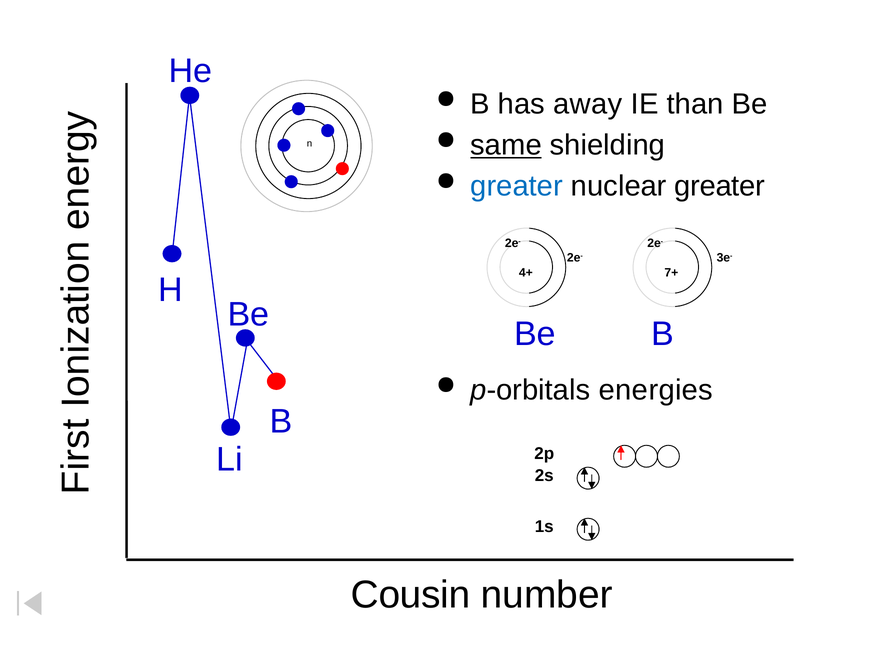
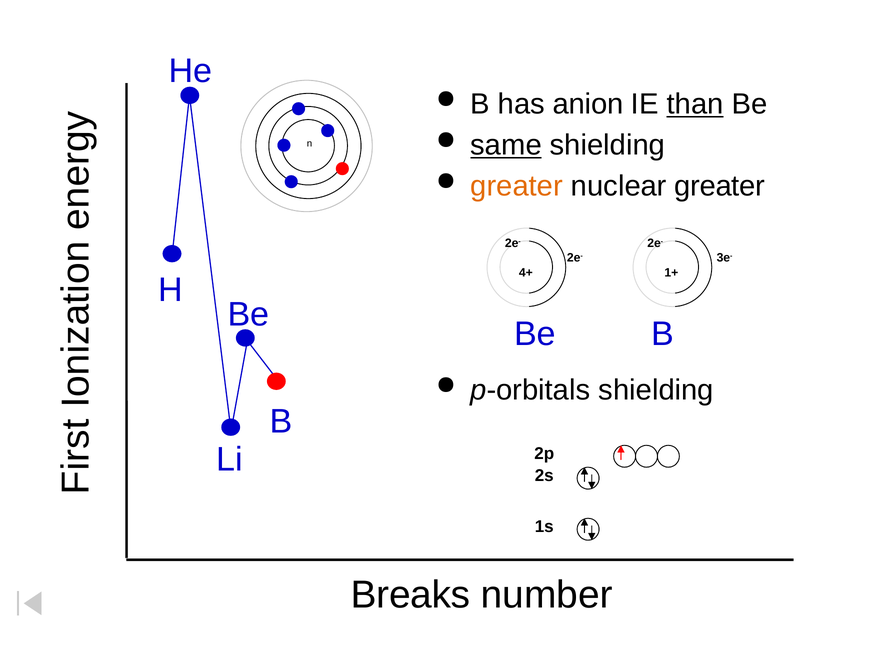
away: away -> anion
than underline: none -> present
greater at (517, 186) colour: blue -> orange
7+: 7+ -> 1+
p-orbitals energies: energies -> shielding
Cousin: Cousin -> Breaks
